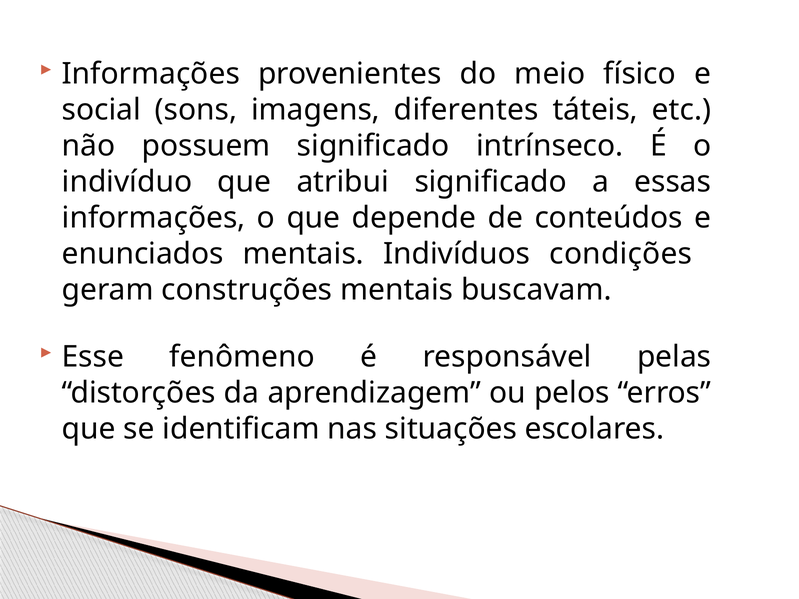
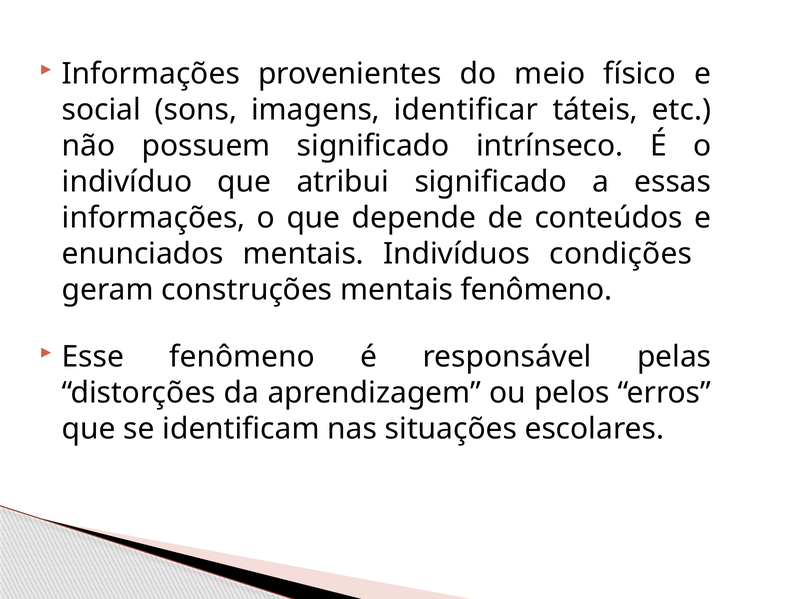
diferentes: diferentes -> identificar
mentais buscavam: buscavam -> fenômeno
